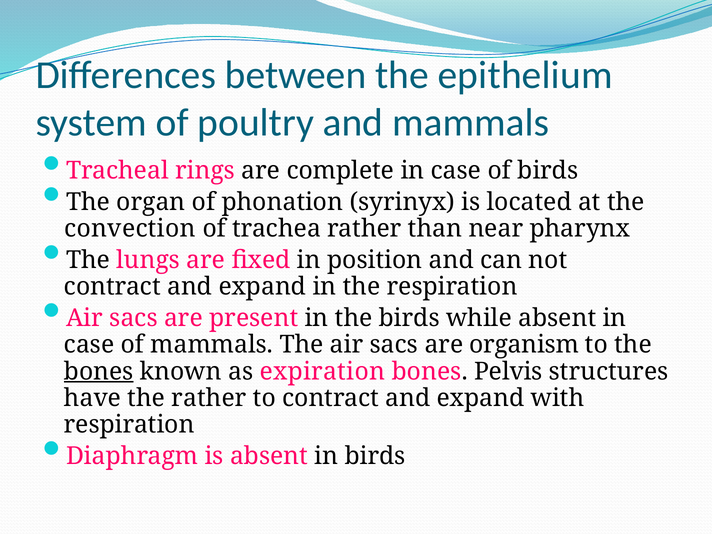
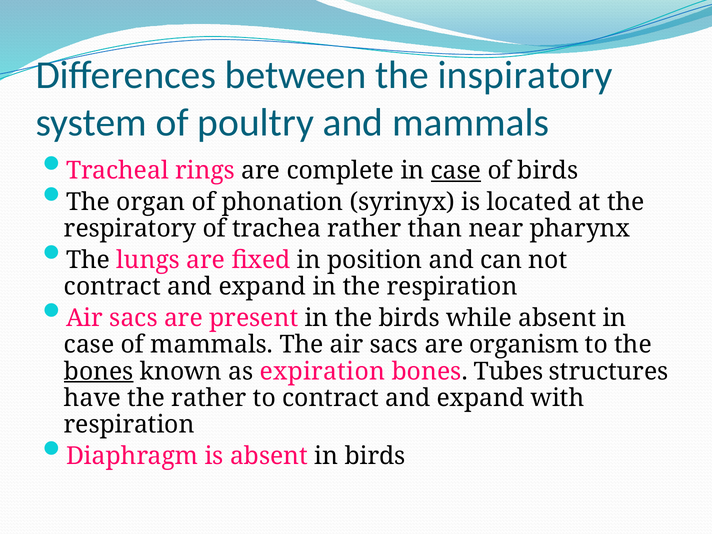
epithelium: epithelium -> inspiratory
case at (456, 171) underline: none -> present
convection: convection -> respiratory
Pelvis: Pelvis -> Tubes
